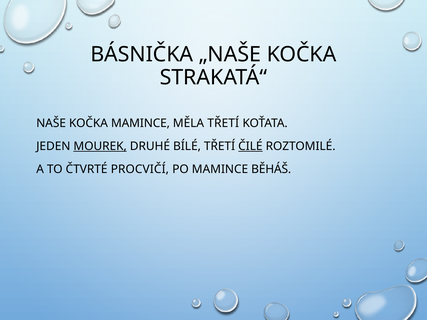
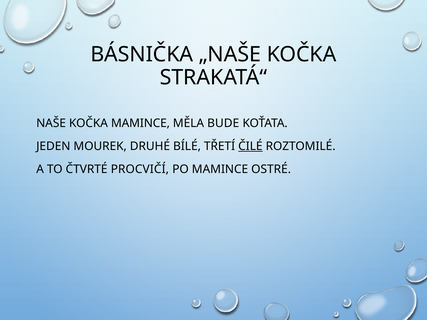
MĚLA TŘETÍ: TŘETÍ -> BUDE
MOUREK underline: present -> none
BĚHÁŠ: BĚHÁŠ -> OSTRÉ
